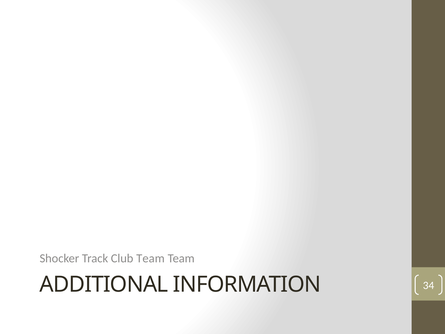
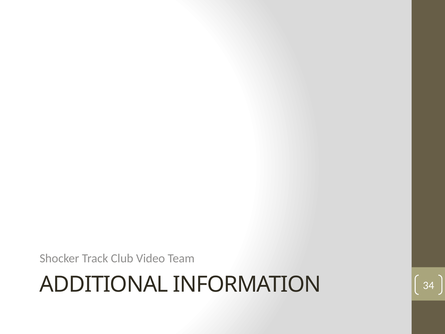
Club Team: Team -> Video
